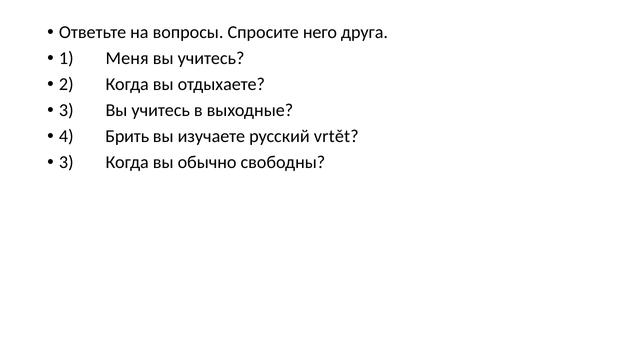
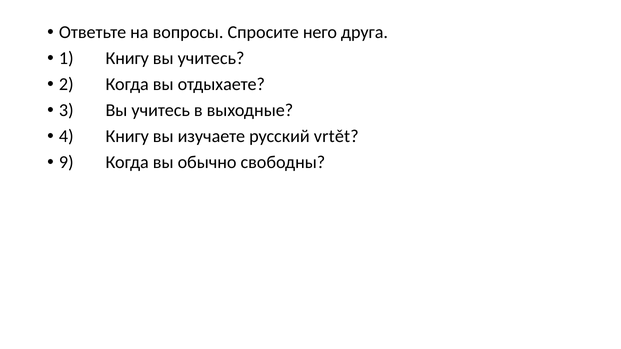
1 Меня: Меня -> Книгу
4 Брить: Брить -> Книгу
3 at (66, 163): 3 -> 9
